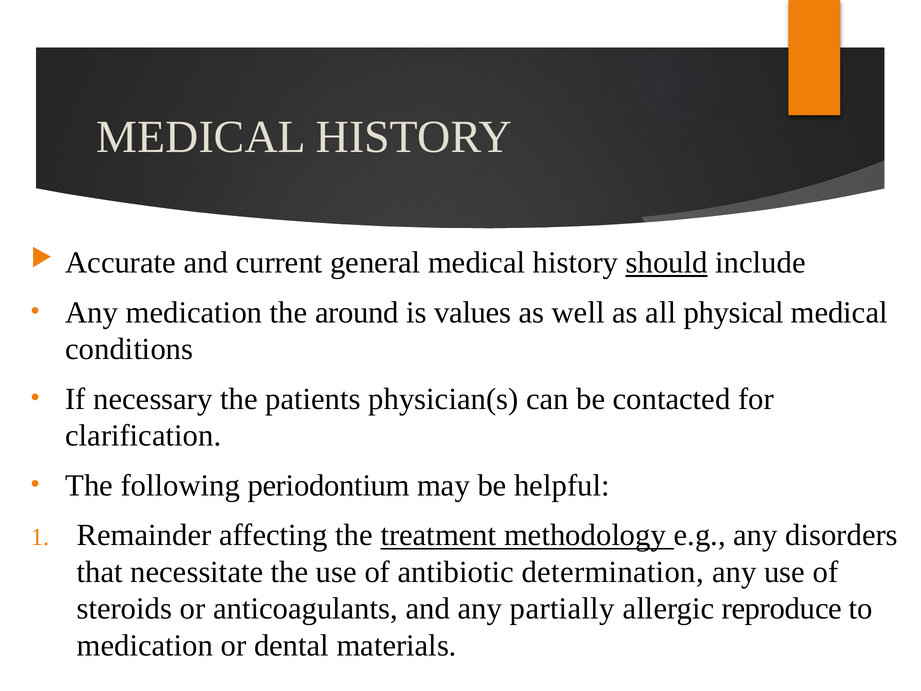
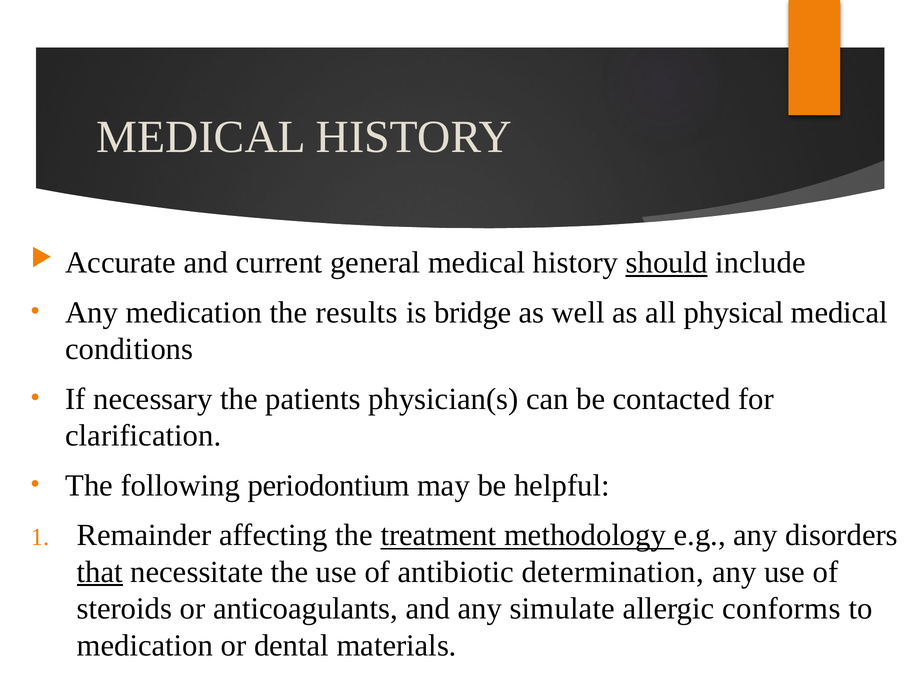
around: around -> results
values: values -> bridge
that underline: none -> present
partially: partially -> simulate
reproduce: reproduce -> conforms
